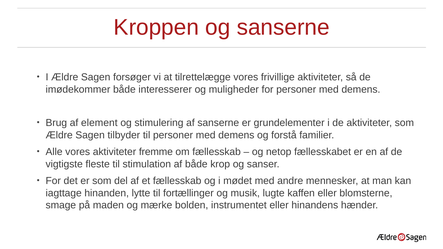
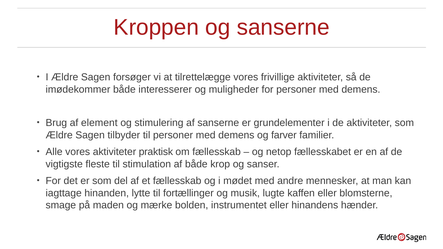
forstå: forstå -> farver
fremme: fremme -> praktisk
